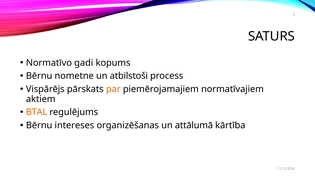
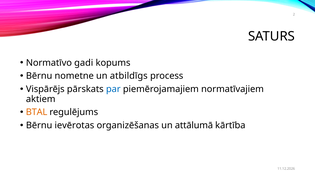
atbilstoši: atbilstoši -> atbildīgs
par colour: orange -> blue
intereses: intereses -> ievērotas
